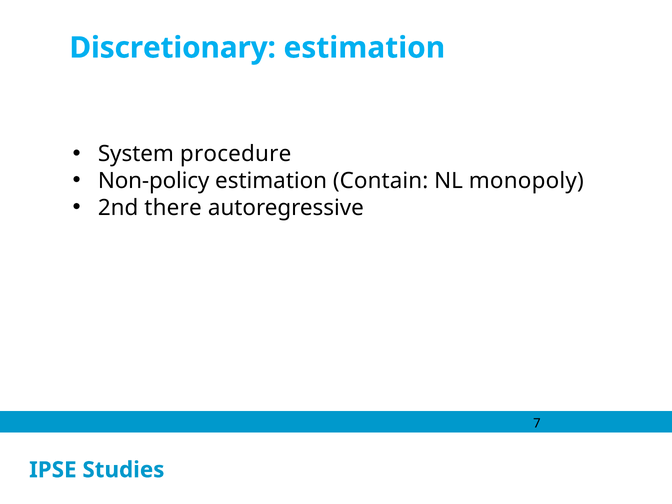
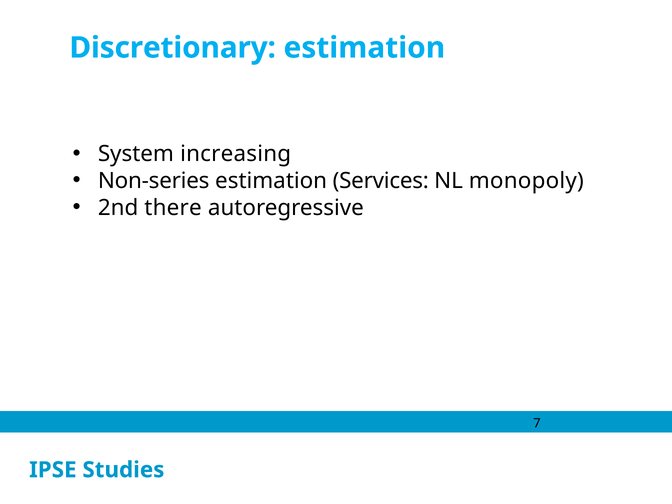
procedure: procedure -> increasing
Non-policy: Non-policy -> Non-series
Contain: Contain -> Services
